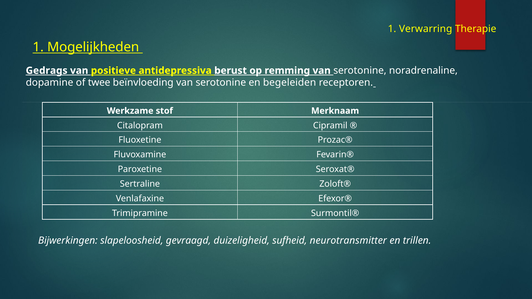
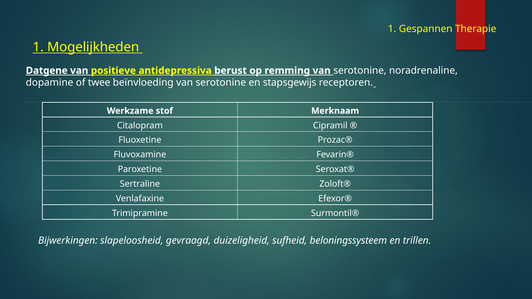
Verwarring: Verwarring -> Gespannen
Gedrags: Gedrags -> Datgene
begeleiden: begeleiden -> stapsgewijs
neurotransmitter: neurotransmitter -> beloningssysteem
